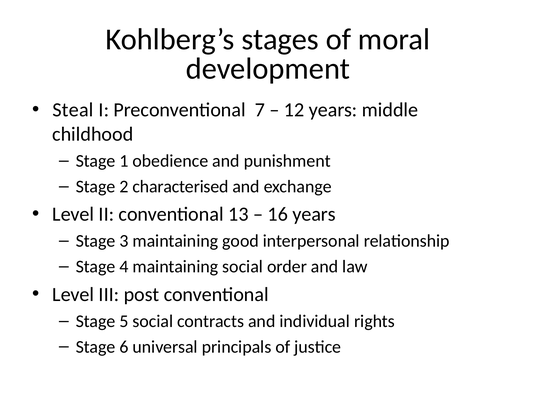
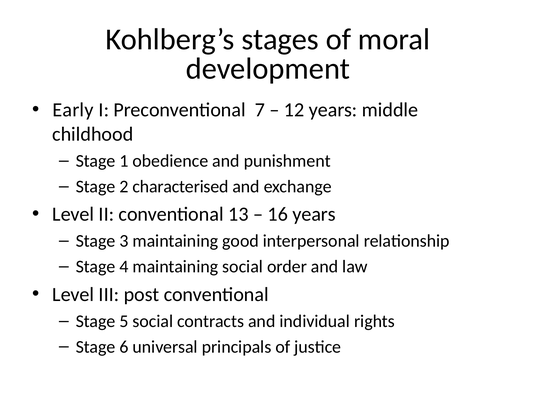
Steal: Steal -> Early
